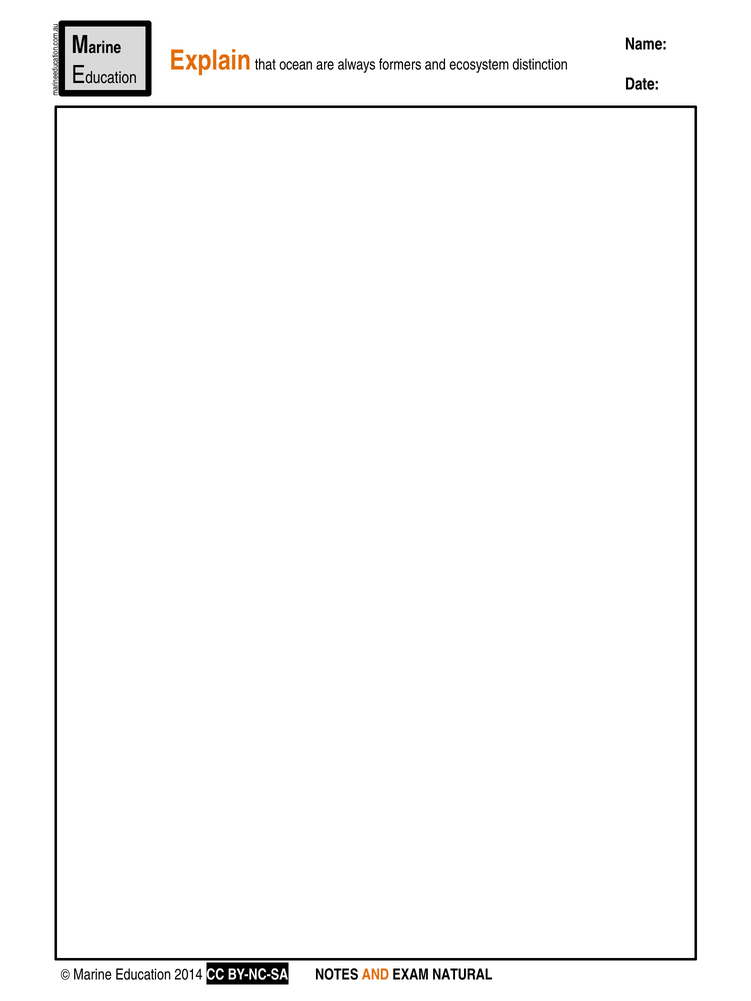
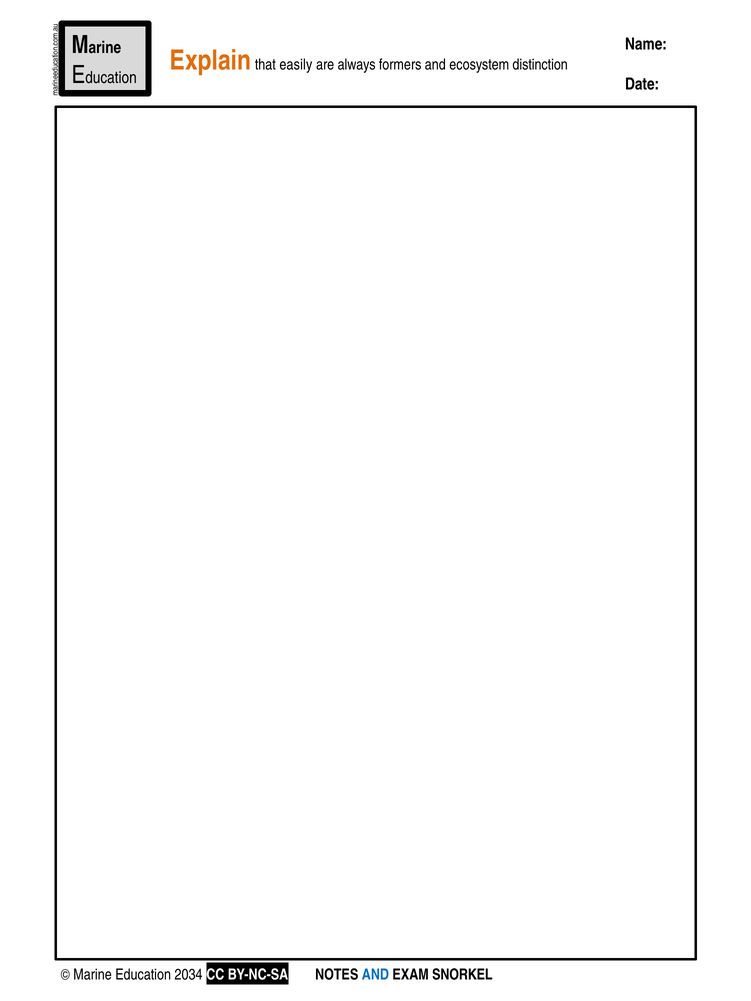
ocean: ocean -> easily
2014: 2014 -> 2034
AND at (375, 975) colour: orange -> blue
NATURAL: NATURAL -> SNORKEL
